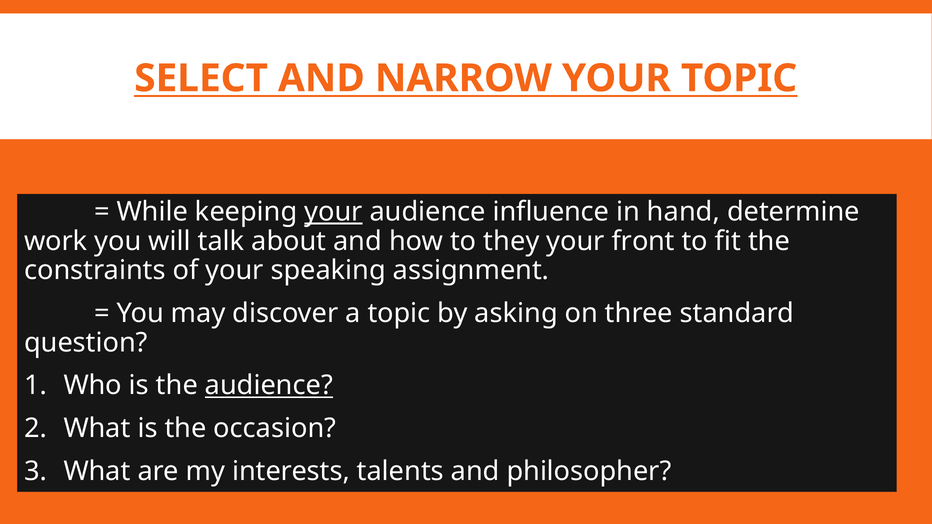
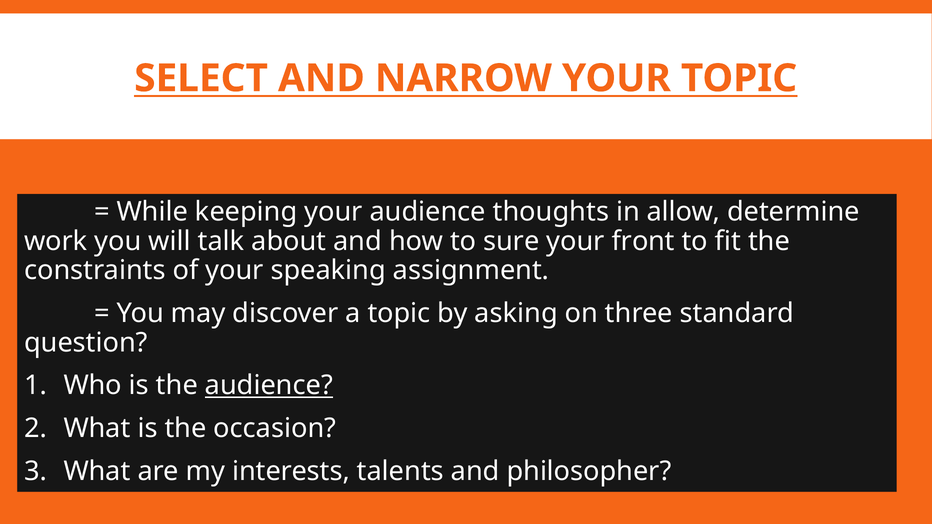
your at (333, 212) underline: present -> none
influence: influence -> thoughts
hand: hand -> allow
they: they -> sure
